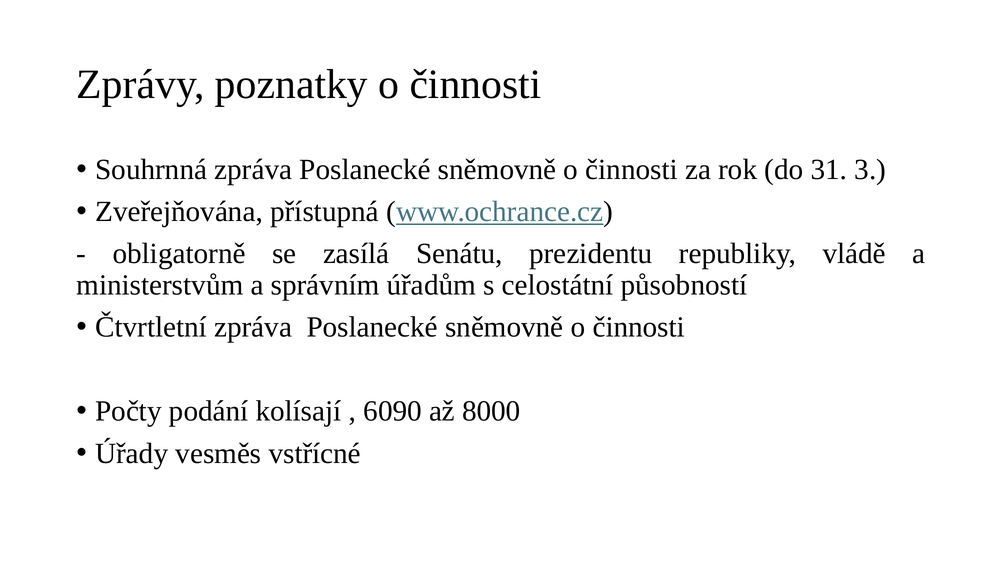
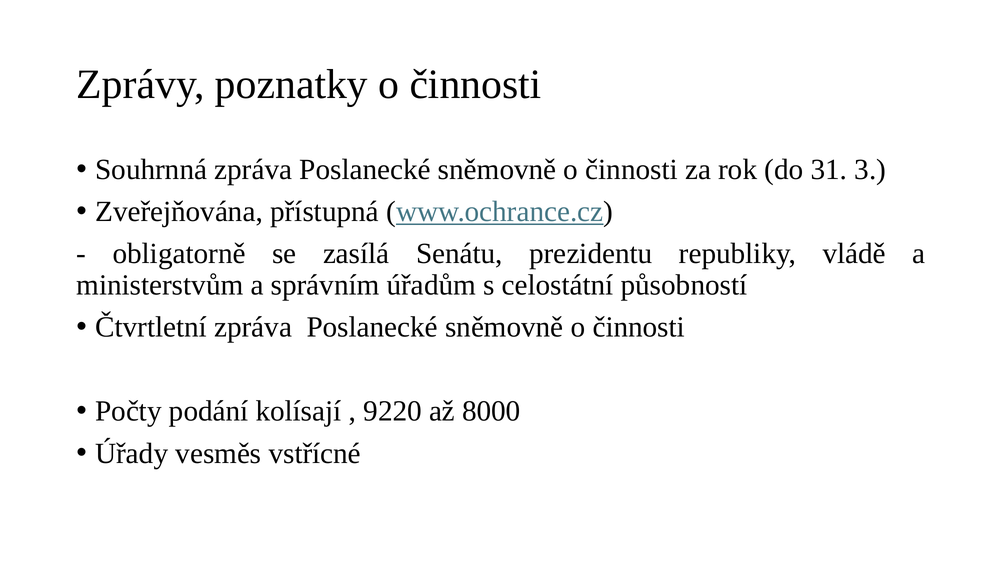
6090: 6090 -> 9220
